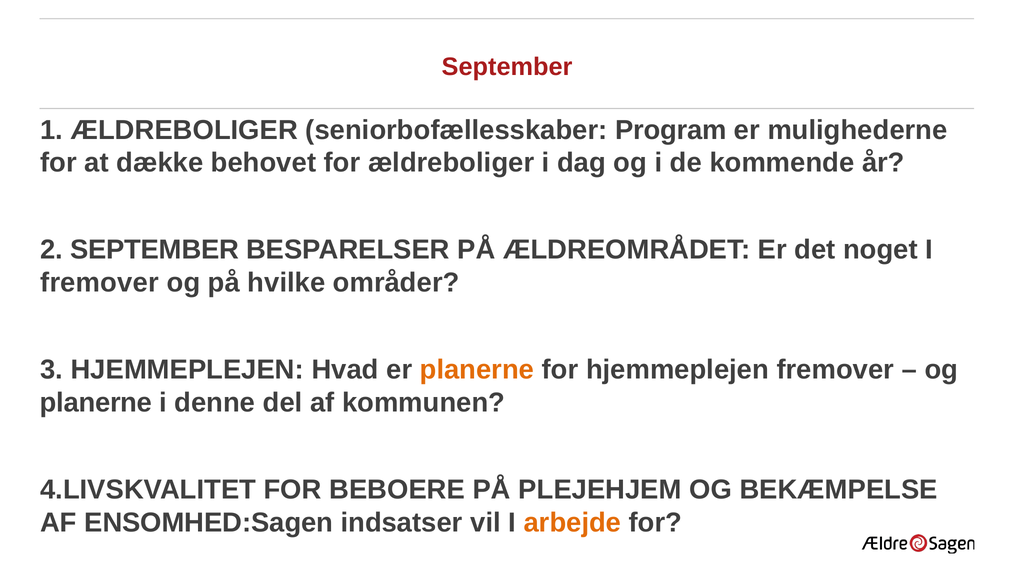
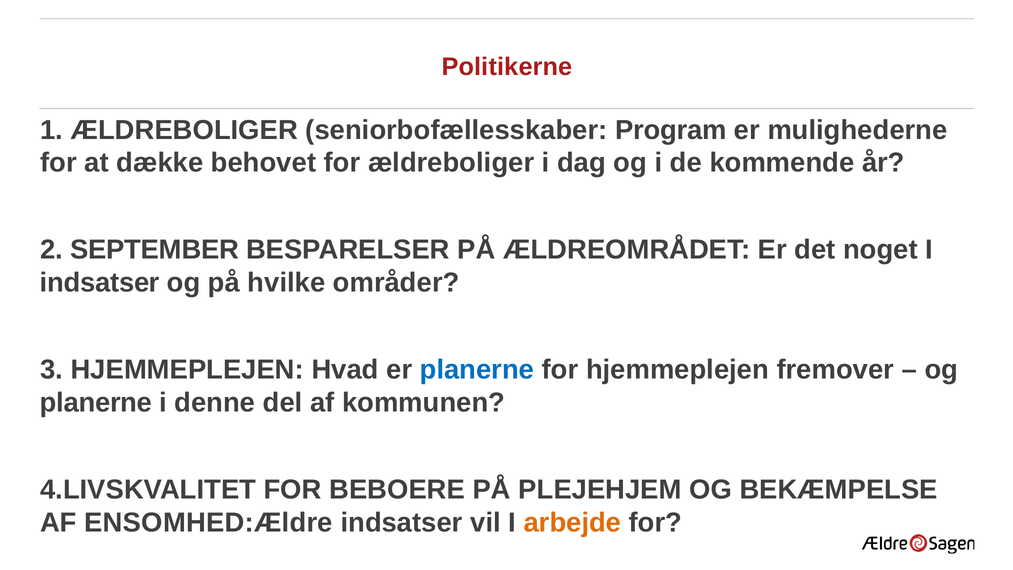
September at (507, 67): September -> Politikerne
fremover at (100, 283): fremover -> indsatser
planerne at (477, 370) colour: orange -> blue
ENSOMHED:Sagen: ENSOMHED:Sagen -> ENSOMHED:Ældre
